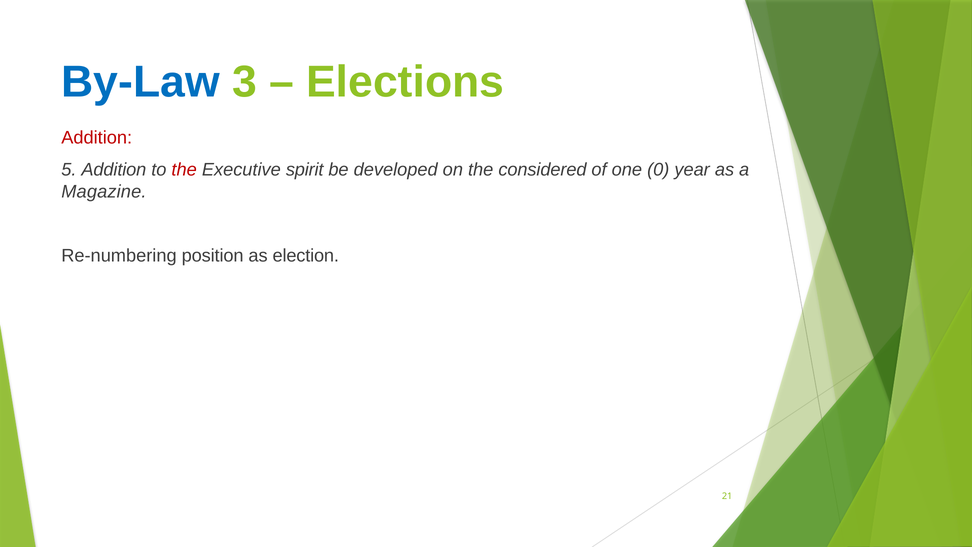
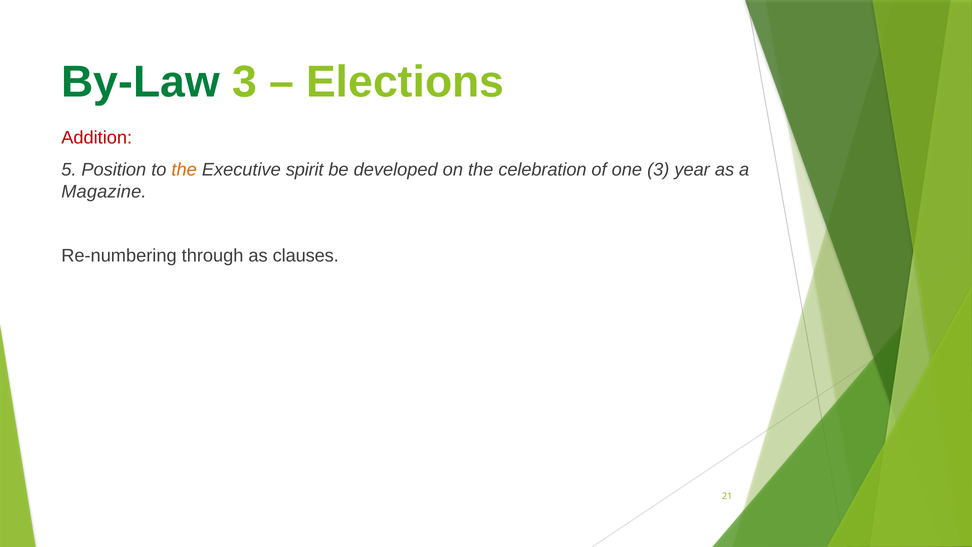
By-Law colour: blue -> green
5 Addition: Addition -> Position
the at (184, 170) colour: red -> orange
considered: considered -> celebration
one 0: 0 -> 3
position: position -> through
election: election -> clauses
